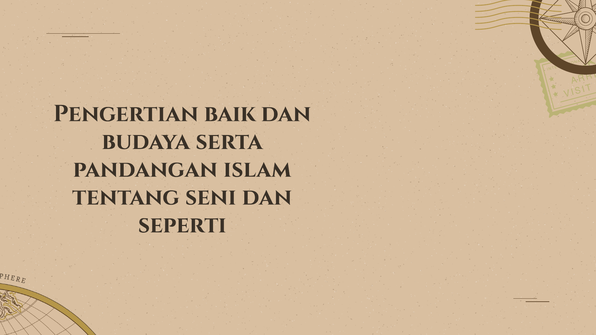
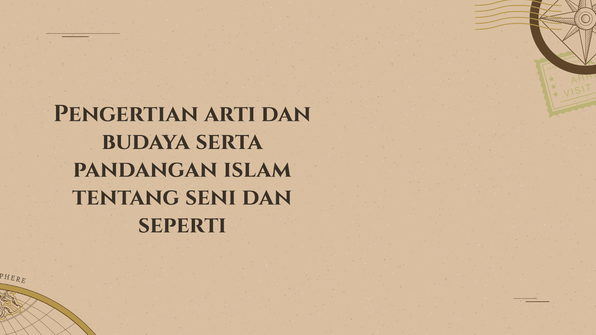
baik: baik -> arti
